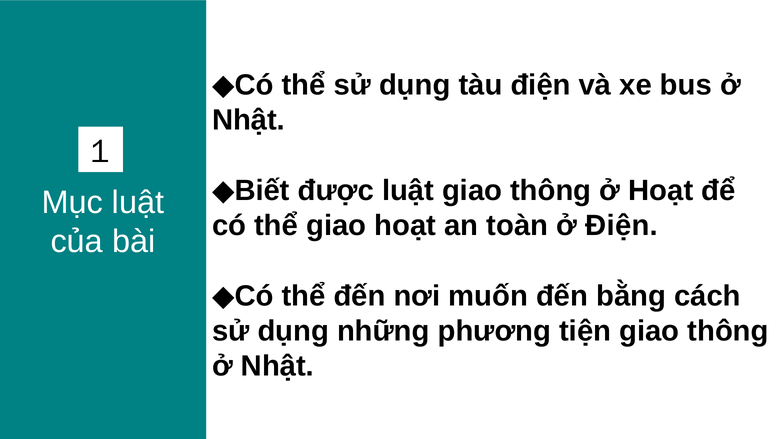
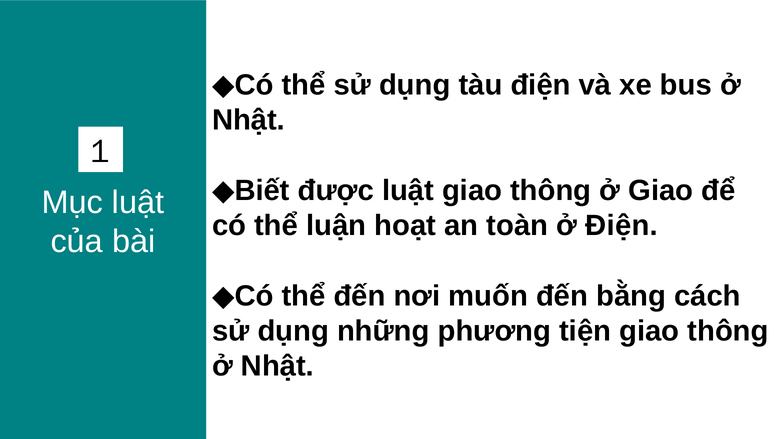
ở Hoạt: Hoạt -> Giao
thể giao: giao -> luận
